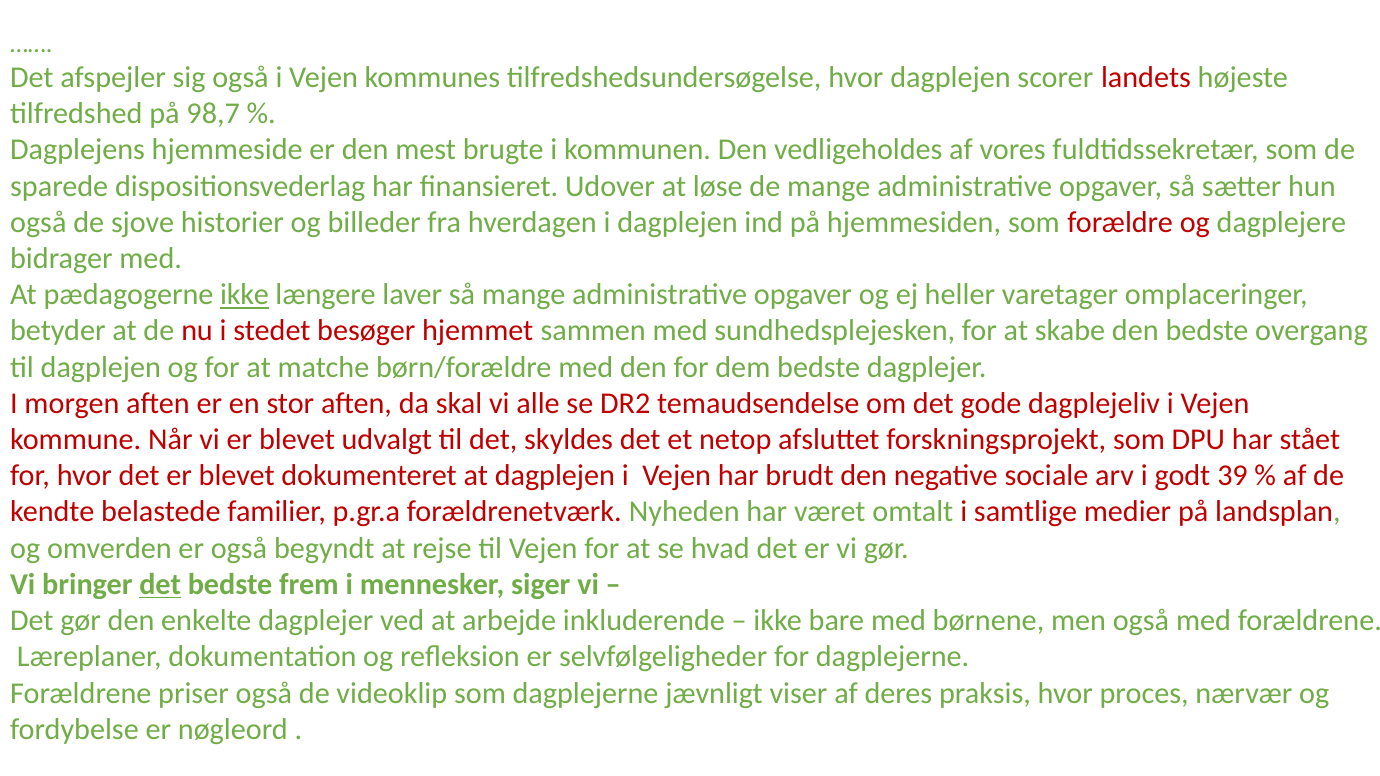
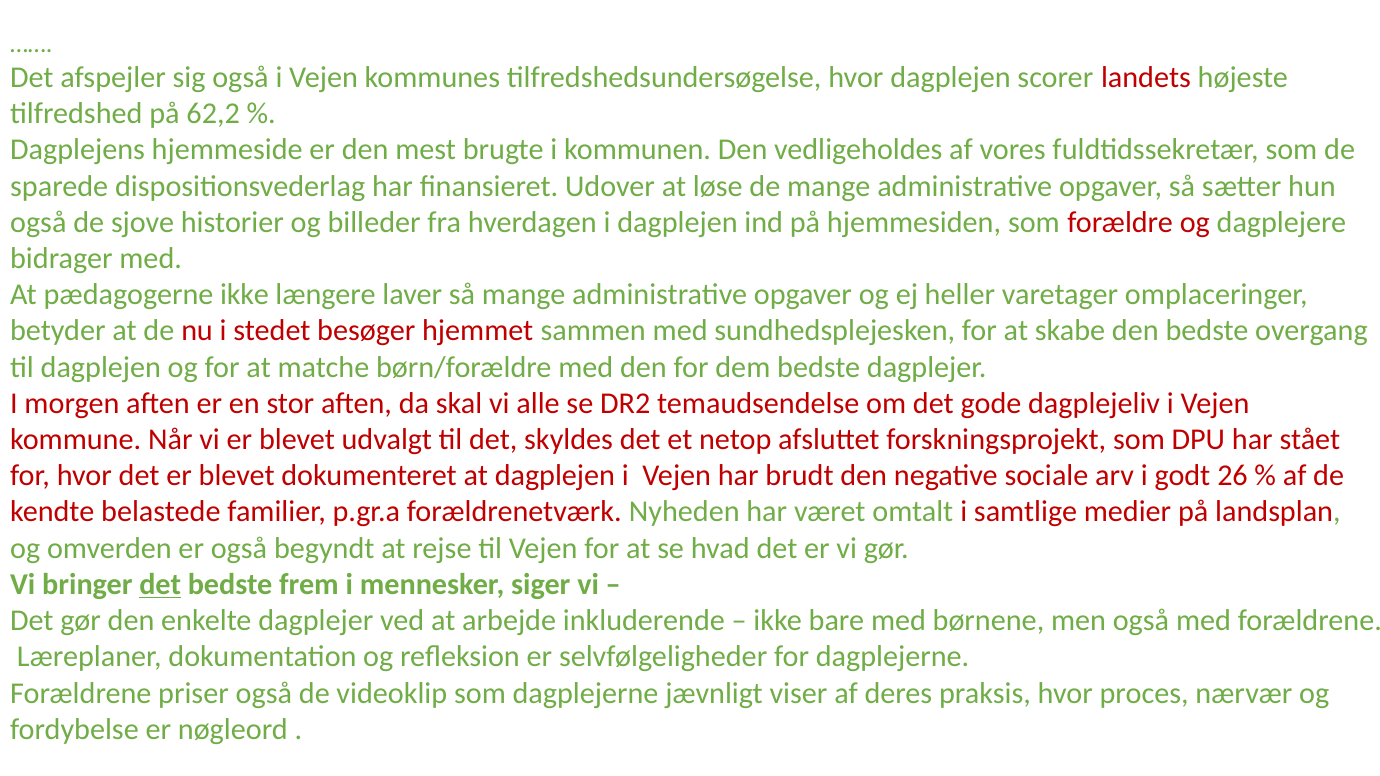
98,7: 98,7 -> 62,2
ikke at (245, 295) underline: present -> none
39: 39 -> 26
